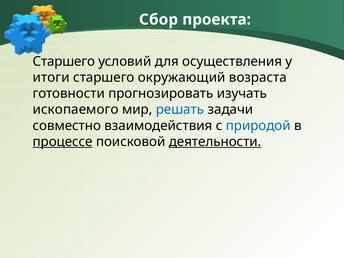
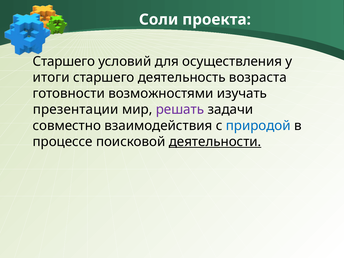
Сбор: Сбор -> Соли
окружающий: окружающий -> деятельность
прогнозировать: прогнозировать -> возможностями
ископаемого: ископаемого -> презентации
решать colour: blue -> purple
процессе underline: present -> none
